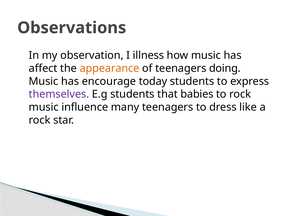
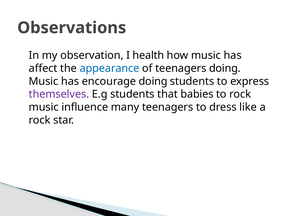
illness: illness -> health
appearance colour: orange -> blue
encourage today: today -> doing
